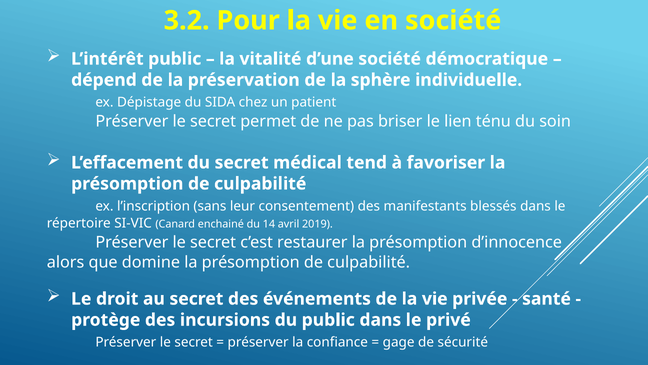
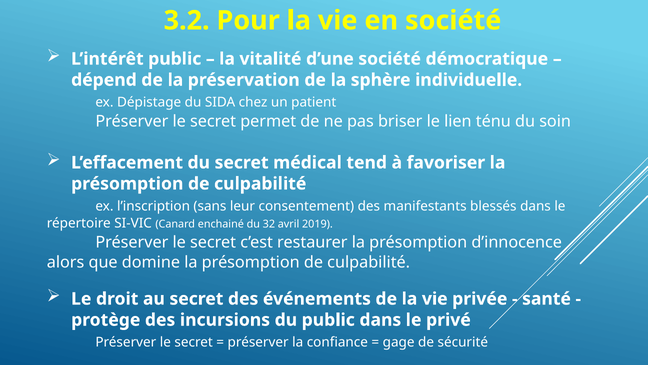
14: 14 -> 32
